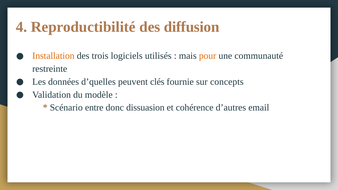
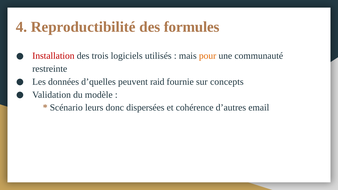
diffusion: diffusion -> formules
Installation colour: orange -> red
clés: clés -> raid
entre: entre -> leurs
dissuasion: dissuasion -> dispersées
